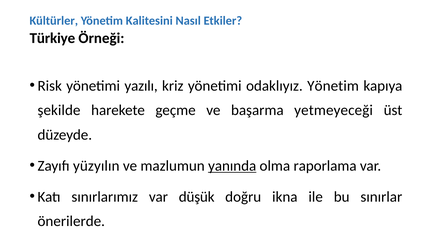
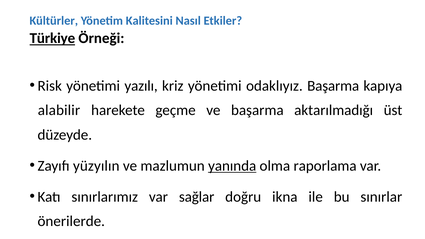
Türkiye underline: none -> present
odaklıyız Yönetim: Yönetim -> Başarma
şekilde: şekilde -> alabilir
yetmeyeceği: yetmeyeceği -> aktarılmadığı
düşük: düşük -> sağlar
